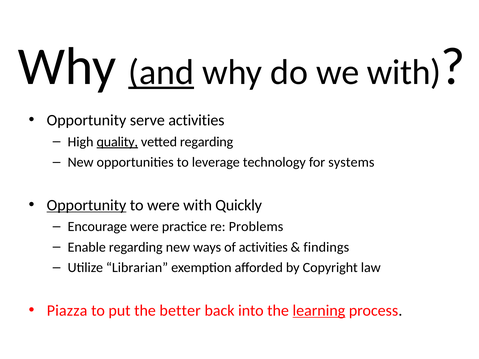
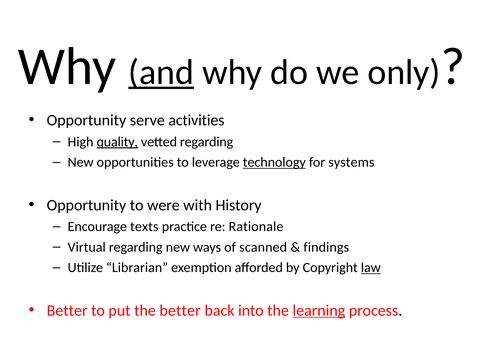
we with: with -> only
technology underline: none -> present
Opportunity at (86, 205) underline: present -> none
Quickly: Quickly -> History
Encourage were: were -> texts
Problems: Problems -> Rationale
Enable: Enable -> Virtual
of activities: activities -> scanned
law underline: none -> present
Piazza at (67, 311): Piazza -> Better
